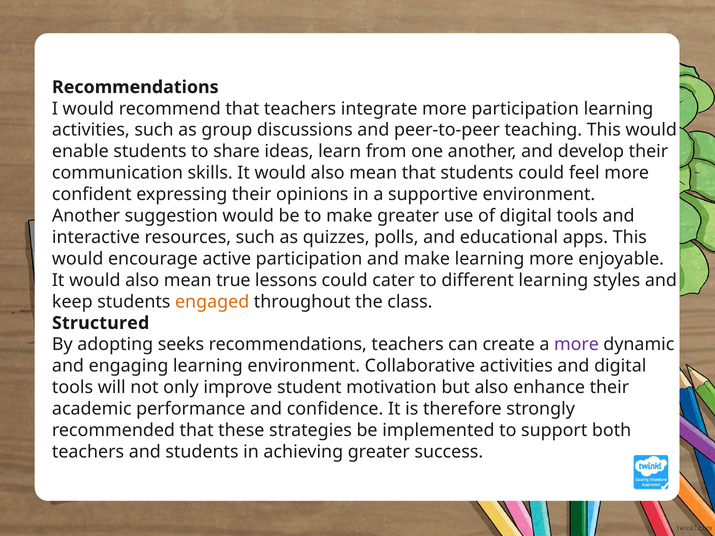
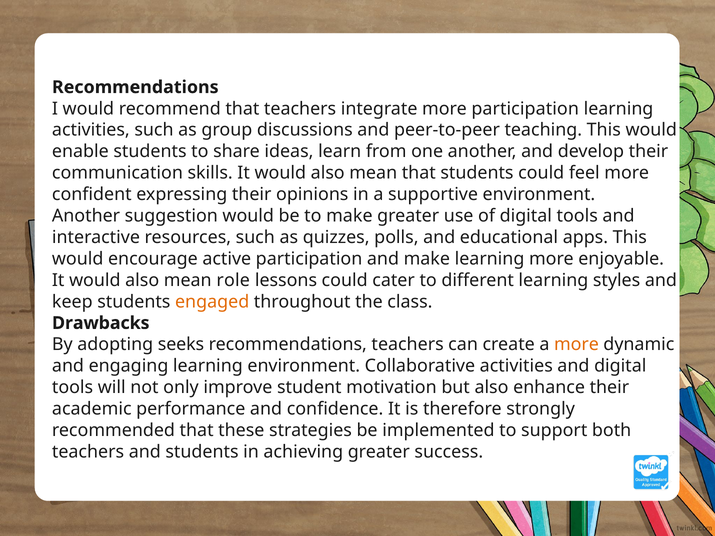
true: true -> role
Structured: Structured -> Drawbacks
more at (576, 345) colour: purple -> orange
